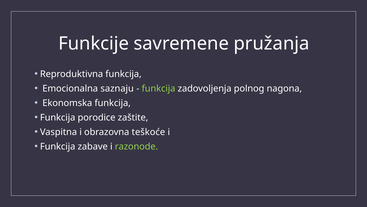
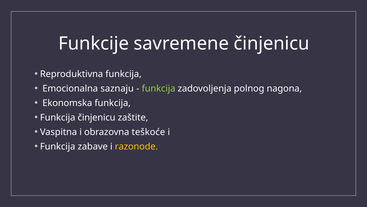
savremene pružanja: pružanja -> činjenicu
Funkcija porodice: porodice -> činjenicu
razonode colour: light green -> yellow
